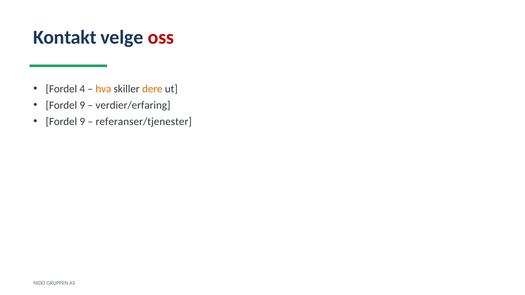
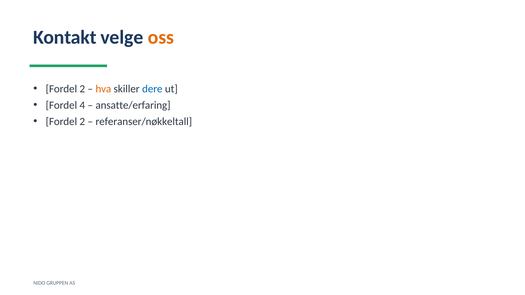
oss colour: red -> orange
4 at (82, 89): 4 -> 2
dere colour: orange -> blue
9 at (82, 105): 9 -> 4
verdier/erfaring: verdier/erfaring -> ansatte/erfaring
9 at (82, 122): 9 -> 2
referanser/tjenester: referanser/tjenester -> referanser/nøkkeltall
